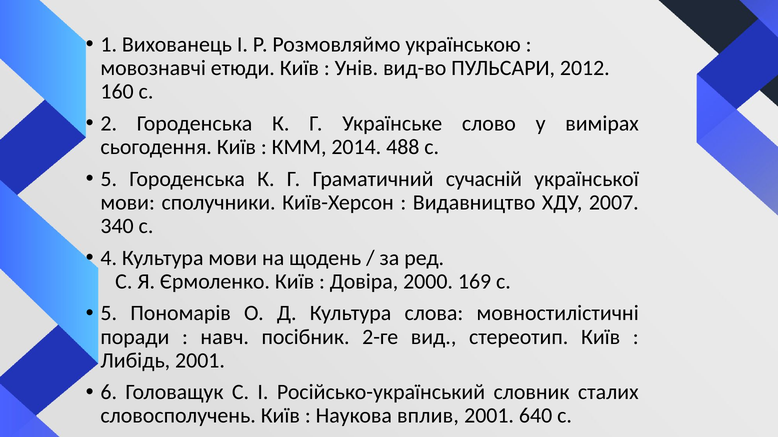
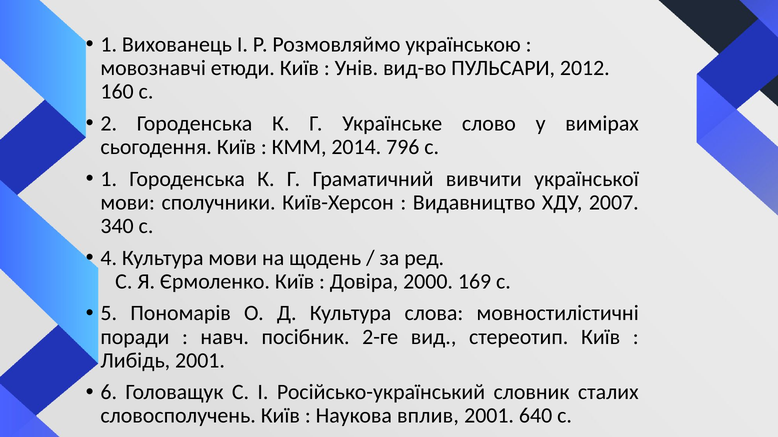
488: 488 -> 796
5 at (109, 179): 5 -> 1
сучасній: сучасній -> вивчити
